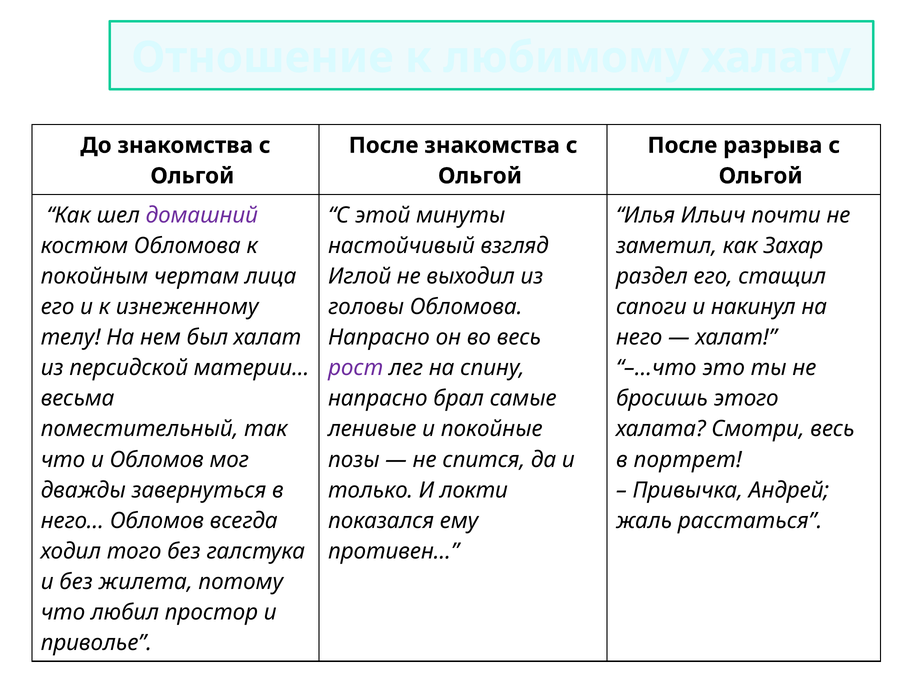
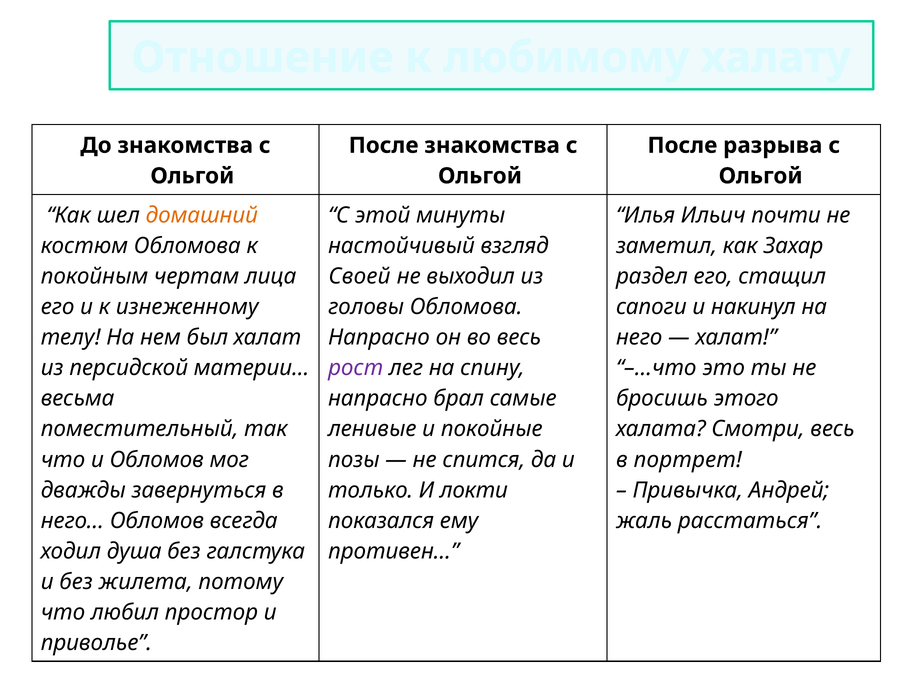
домашний colour: purple -> orange
Иглой: Иглой -> Своей
того: того -> душа
